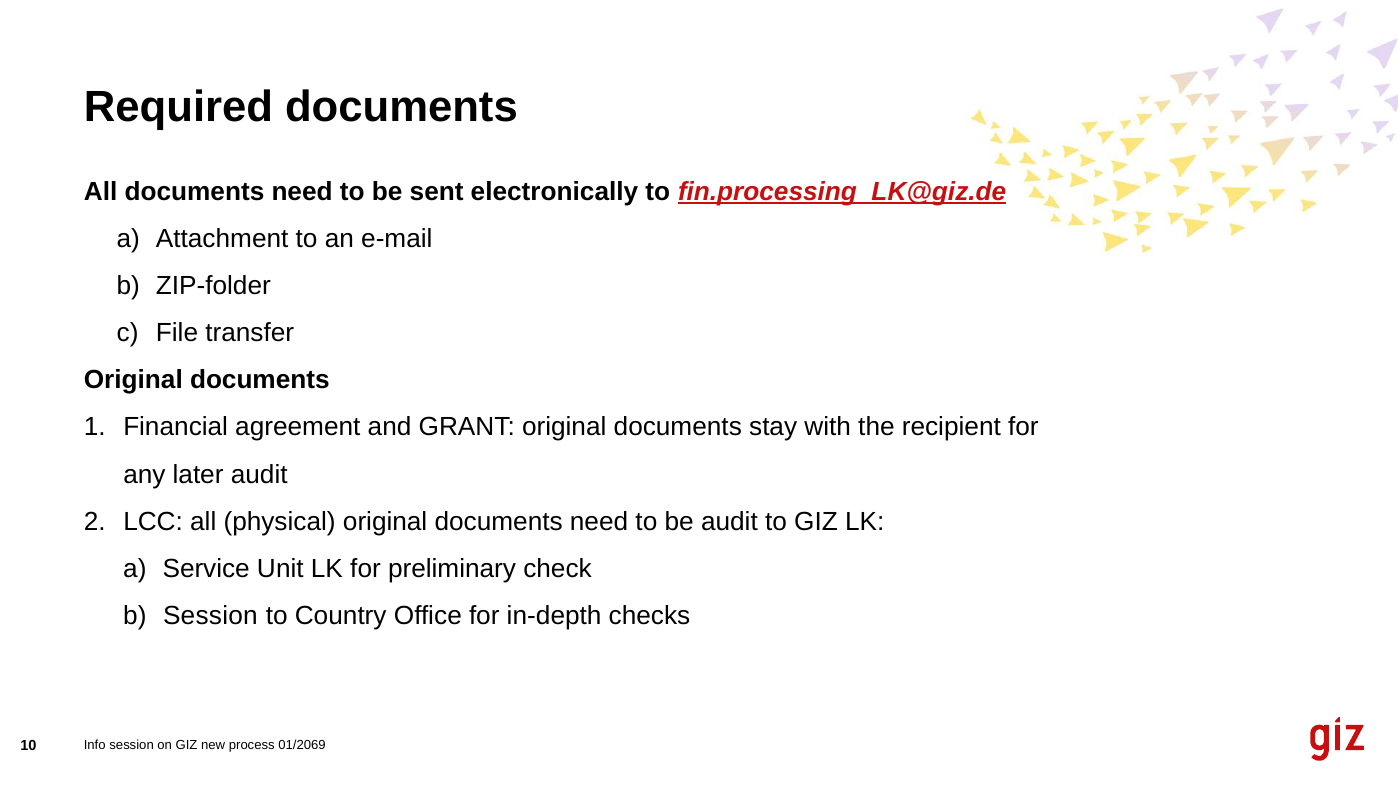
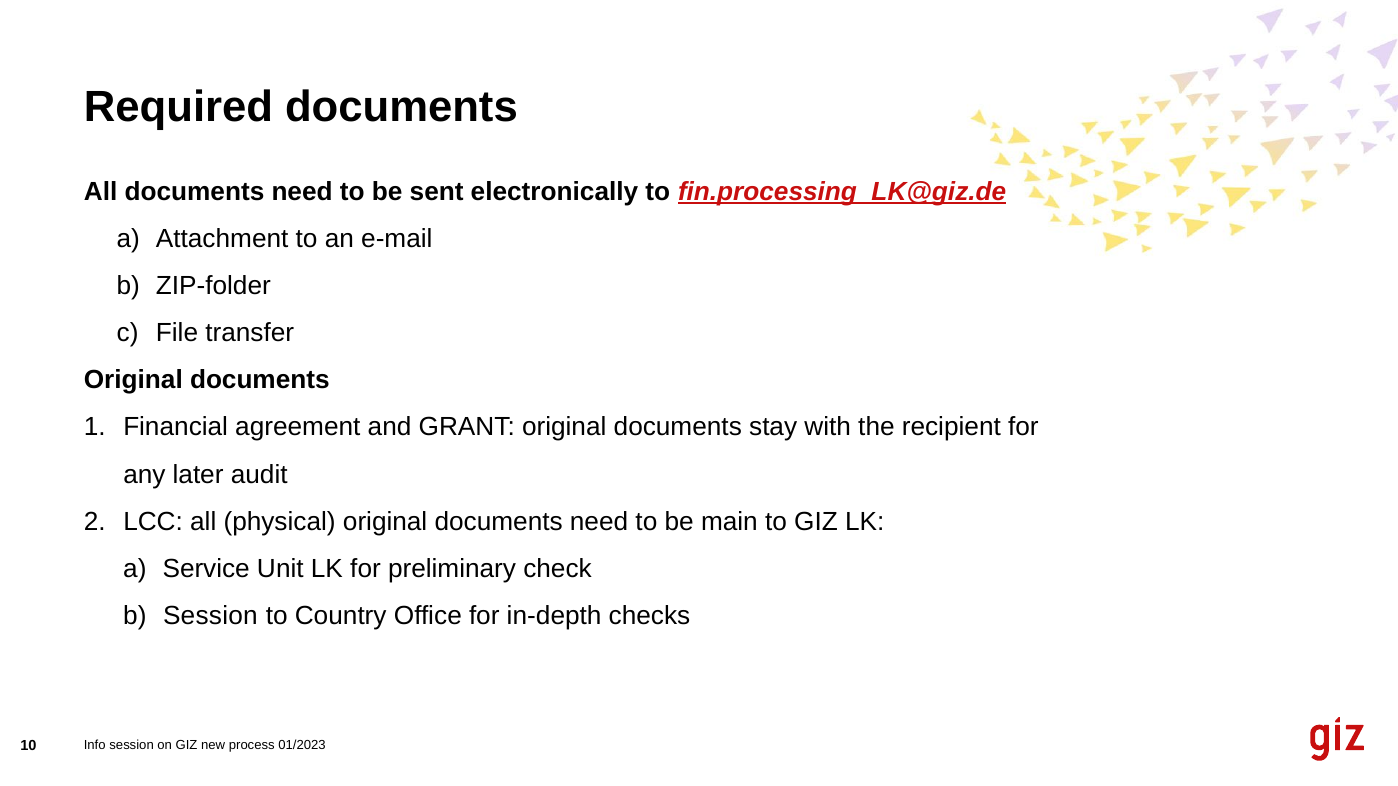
be audit: audit -> main
01/2069: 01/2069 -> 01/2023
